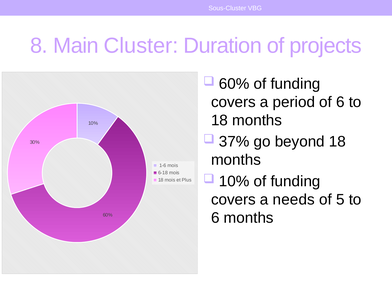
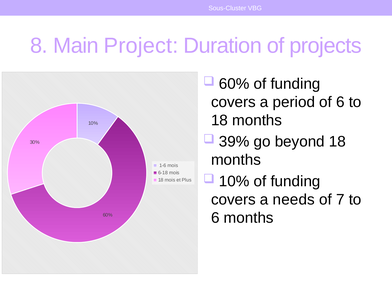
Cluster: Cluster -> Project
37%: 37% -> 39%
5: 5 -> 7
